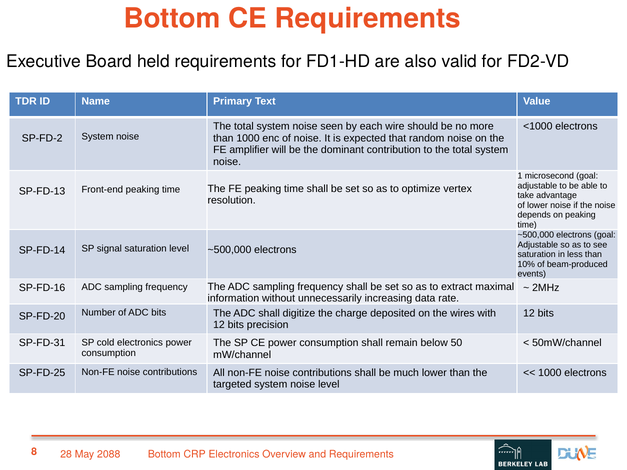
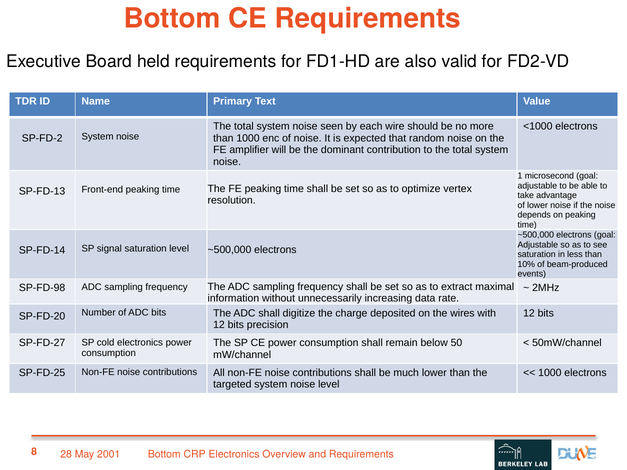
SP-FD-16: SP-FD-16 -> SP-FD-98
SP-FD-31: SP-FD-31 -> SP-FD-27
2088: 2088 -> 2001
